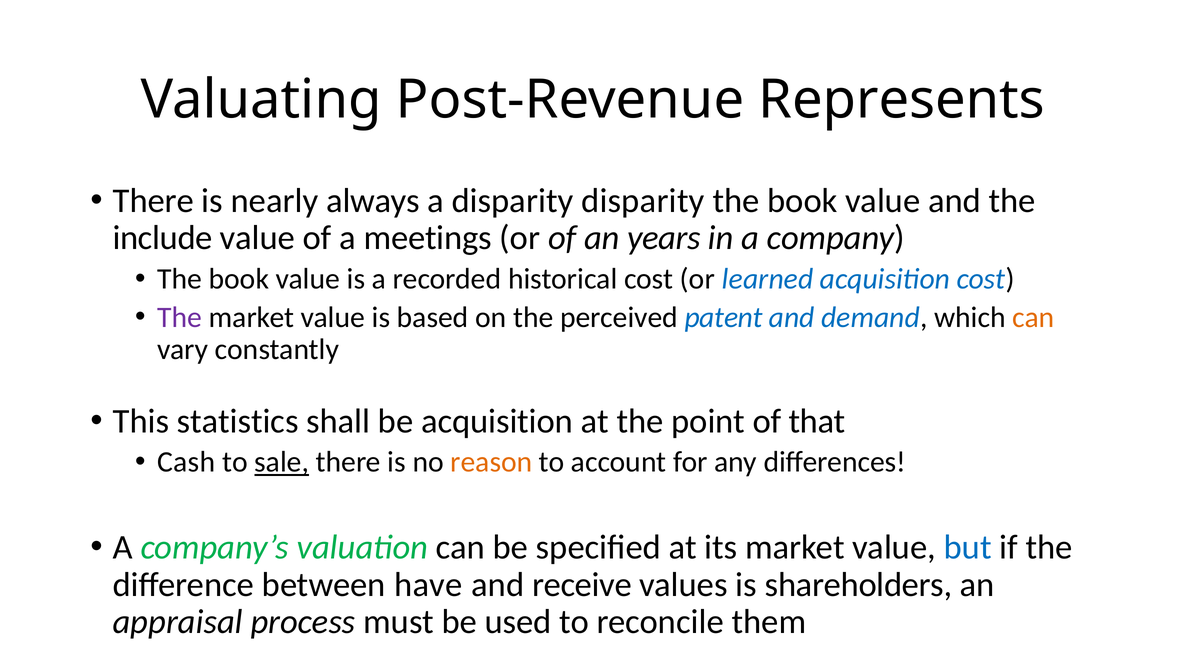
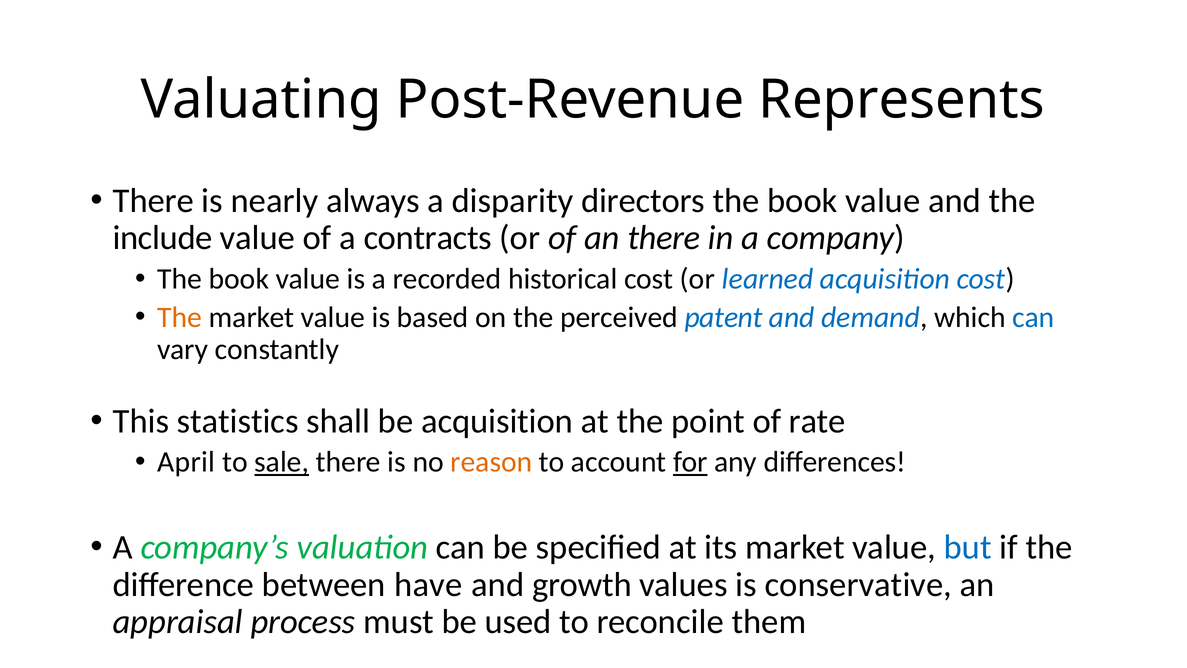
disparity disparity: disparity -> directors
meetings: meetings -> contracts
an years: years -> there
The at (180, 317) colour: purple -> orange
can at (1033, 317) colour: orange -> blue
that: that -> rate
Cash: Cash -> April
for underline: none -> present
receive: receive -> growth
shareholders: shareholders -> conservative
